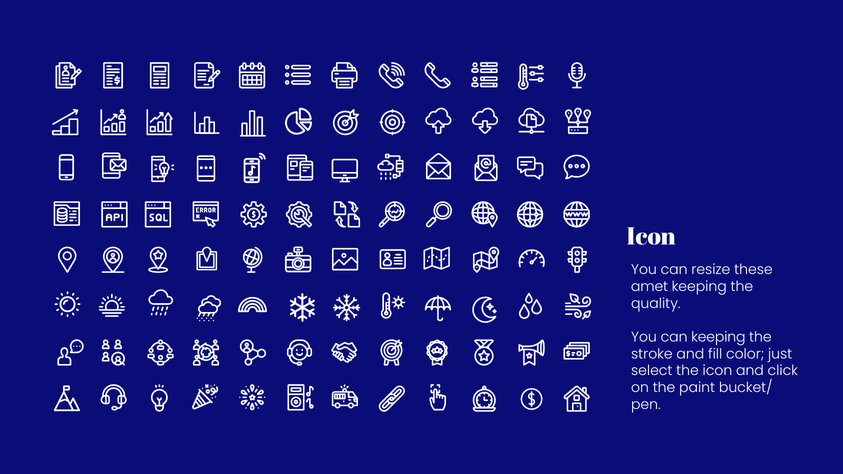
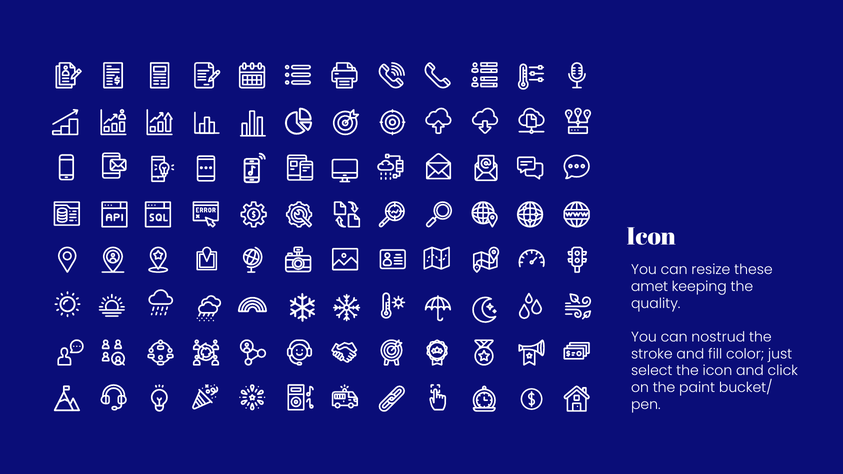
can keeping: keeping -> nostrud
